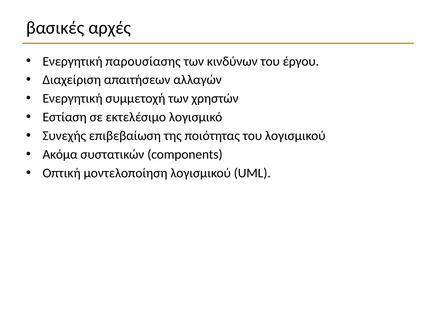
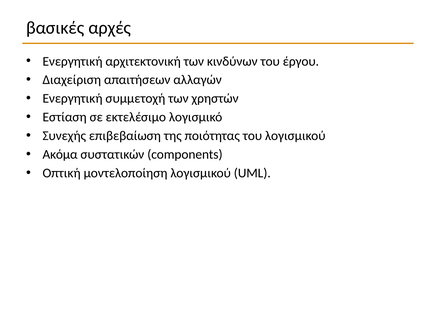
παρουσίασης: παρουσίασης -> αρχιτεκτονική
